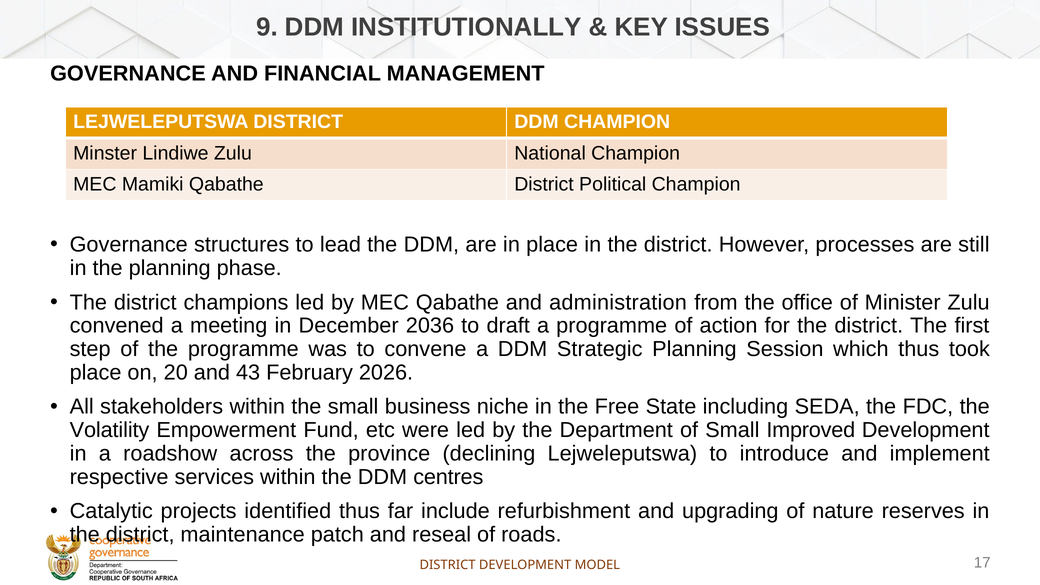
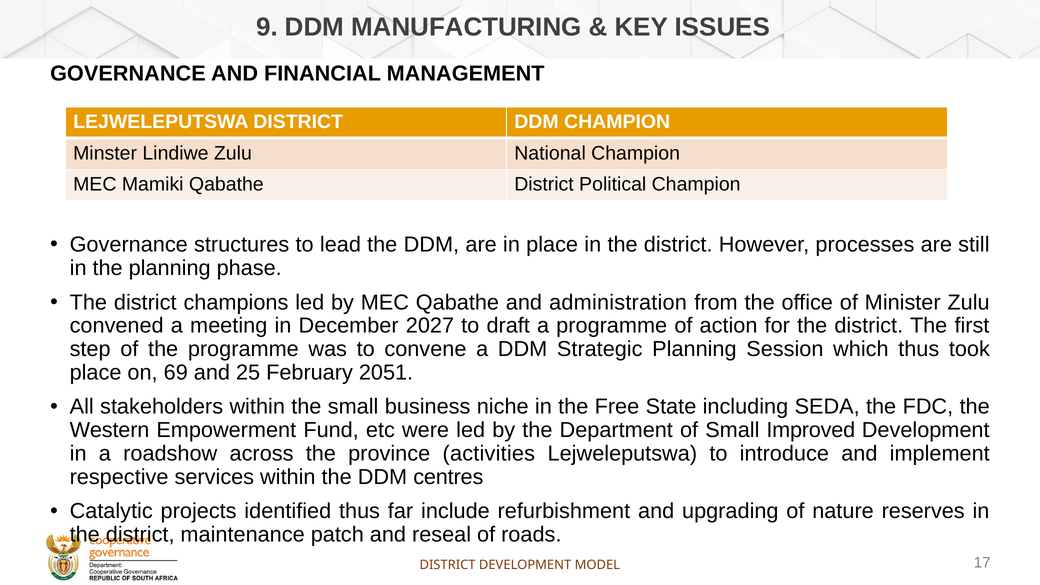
INSTITUTIONALLY: INSTITUTIONALLY -> MANUFACTURING
2036: 2036 -> 2027
20: 20 -> 69
43: 43 -> 25
2026: 2026 -> 2051
Volatility: Volatility -> Western
declining: declining -> activities
